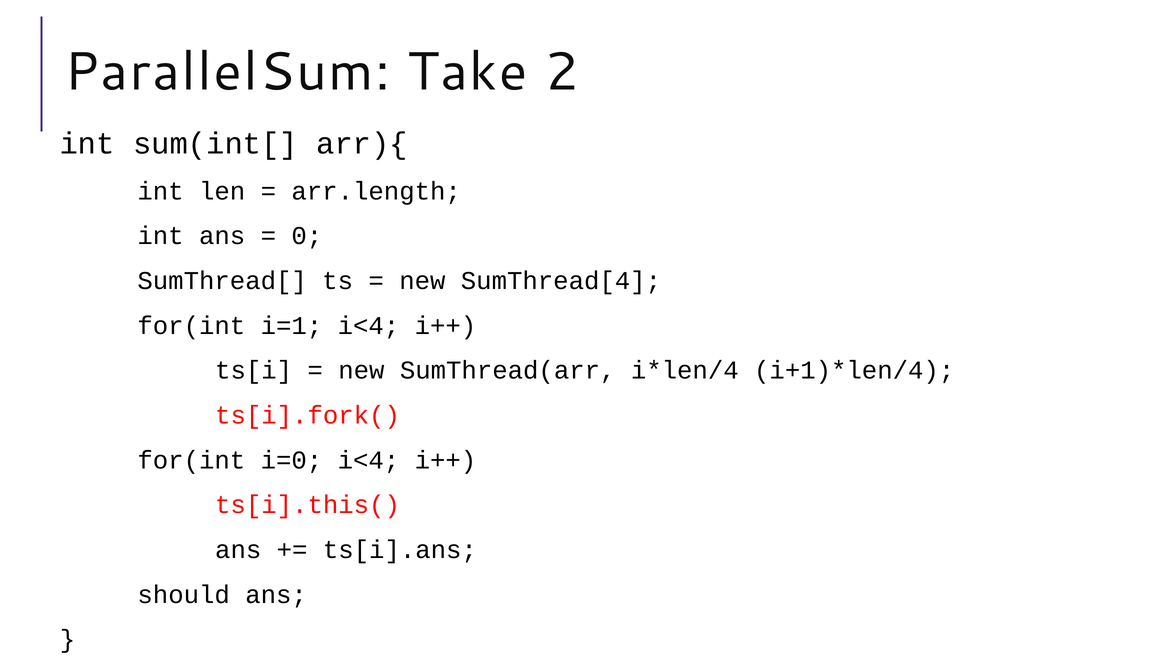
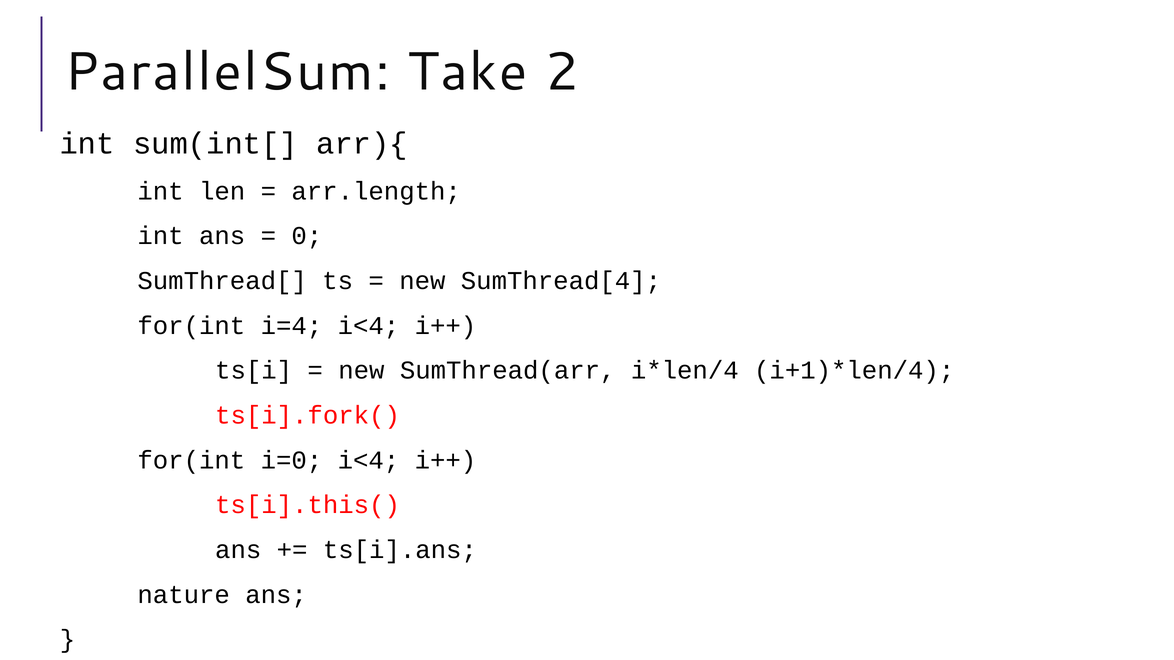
i=1: i=1 -> i=4
should: should -> nature
